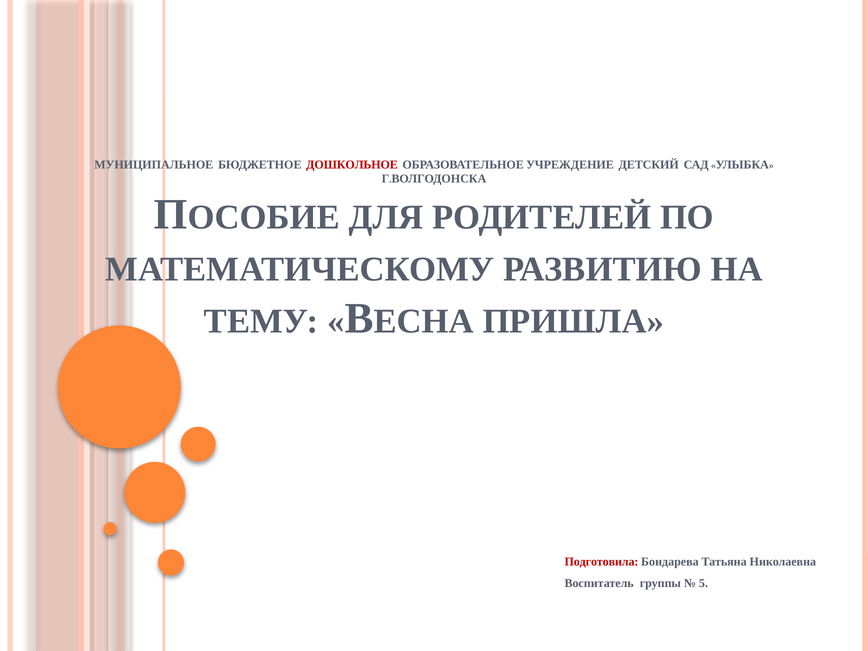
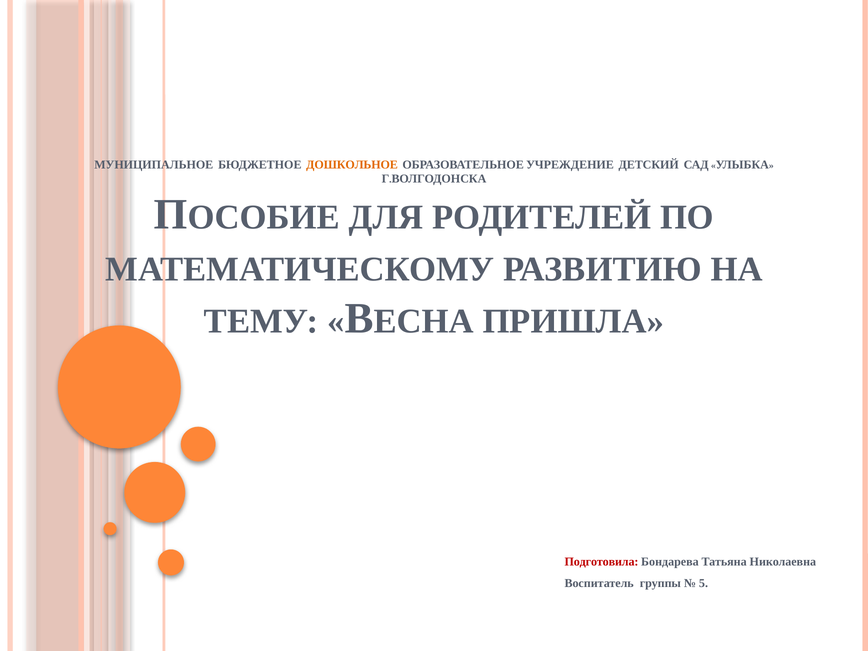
ДОШКОЛЬНОЕ colour: red -> orange
